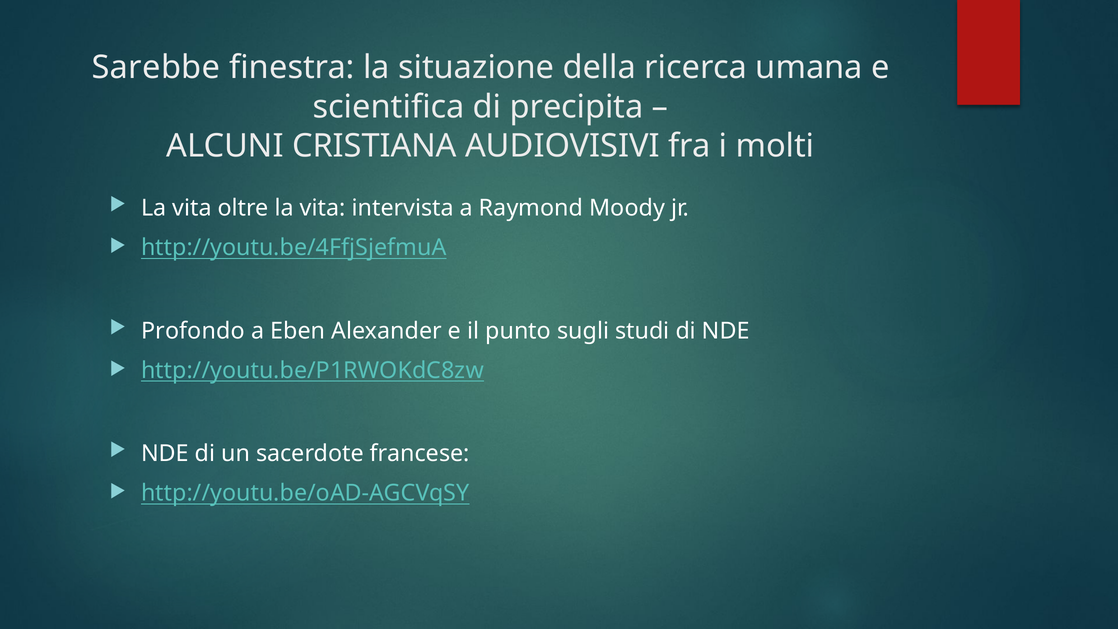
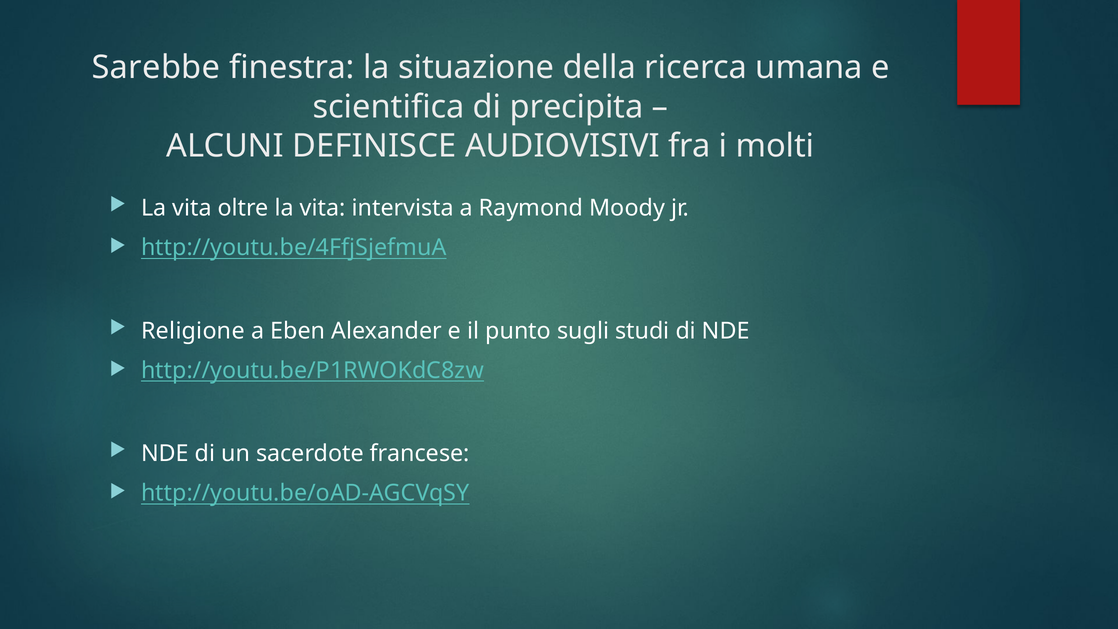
CRISTIANA: CRISTIANA -> DEFINISCE
Profondo: Profondo -> Religione
